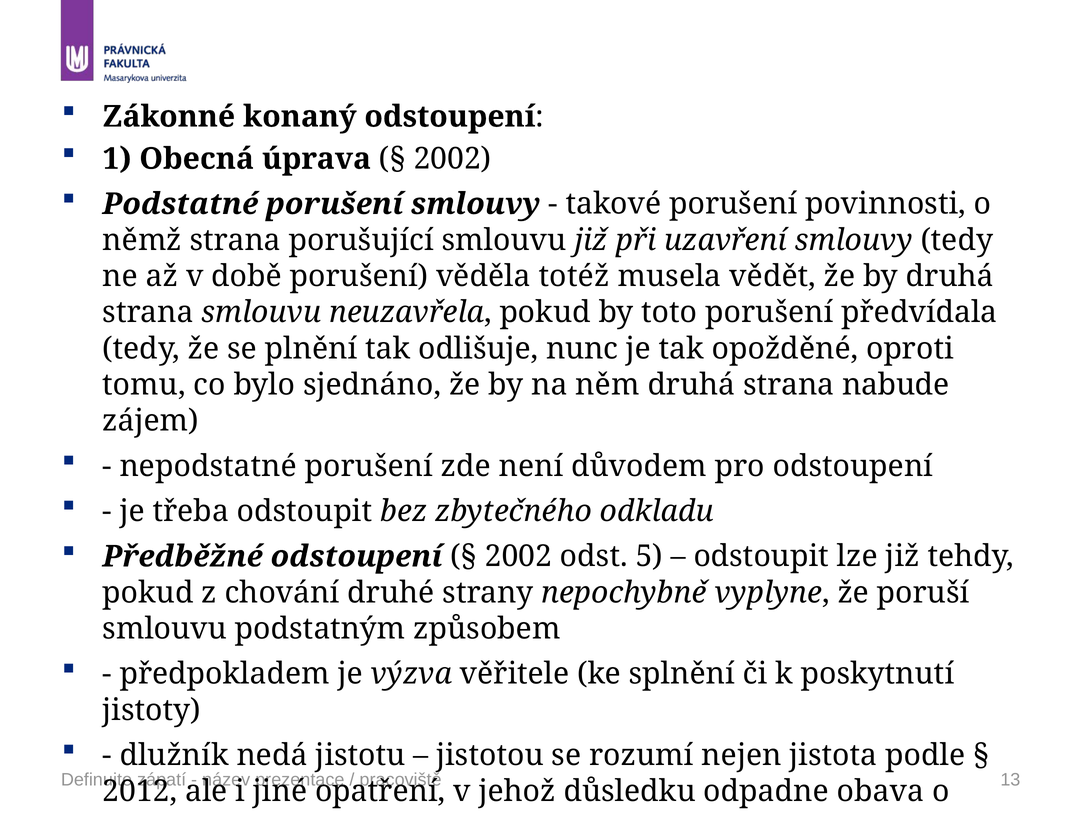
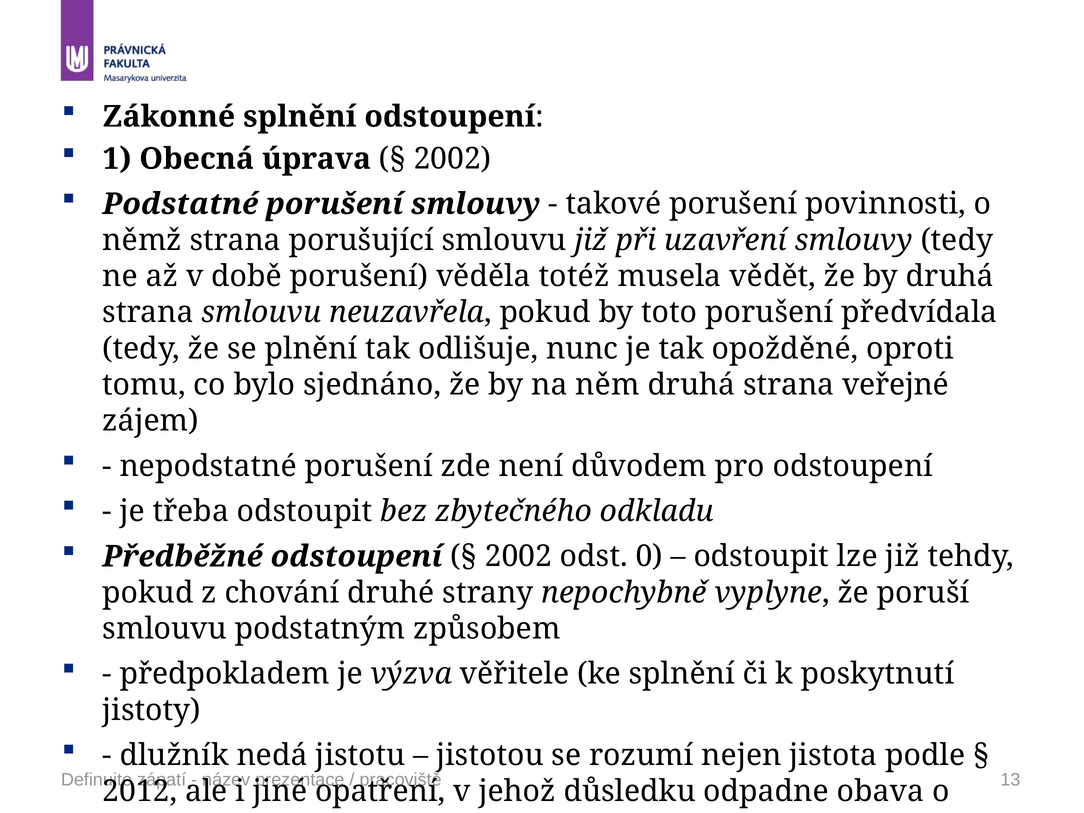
Zákonné konaný: konaný -> splnění
nabude: nabude -> veřejné
5: 5 -> 0
